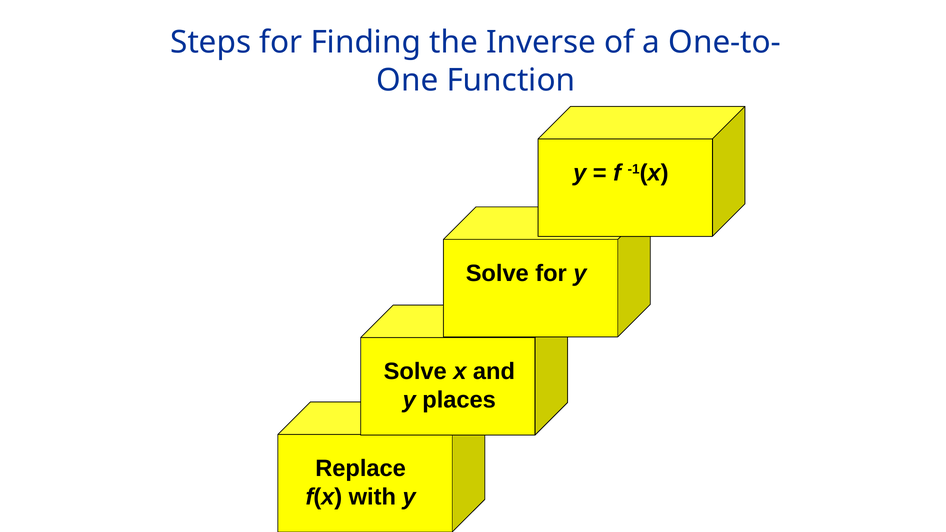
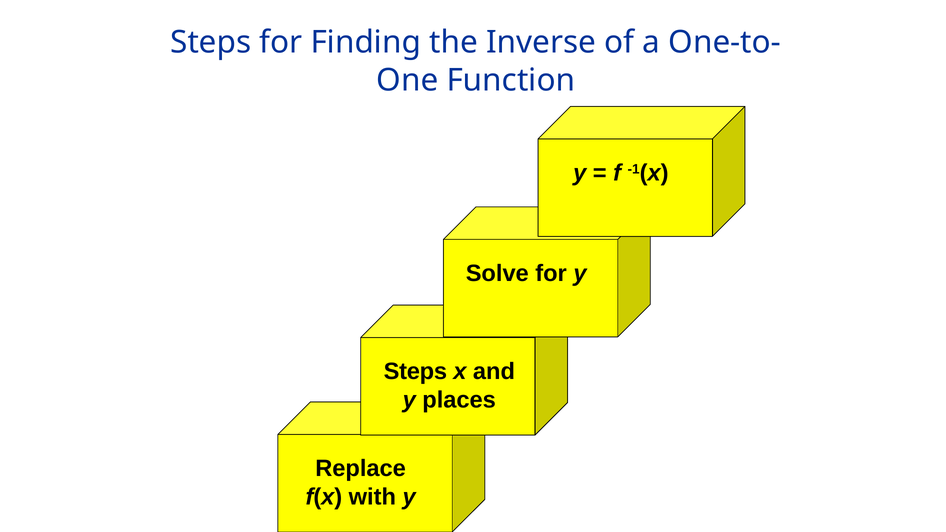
Solve at (415, 372): Solve -> Steps
